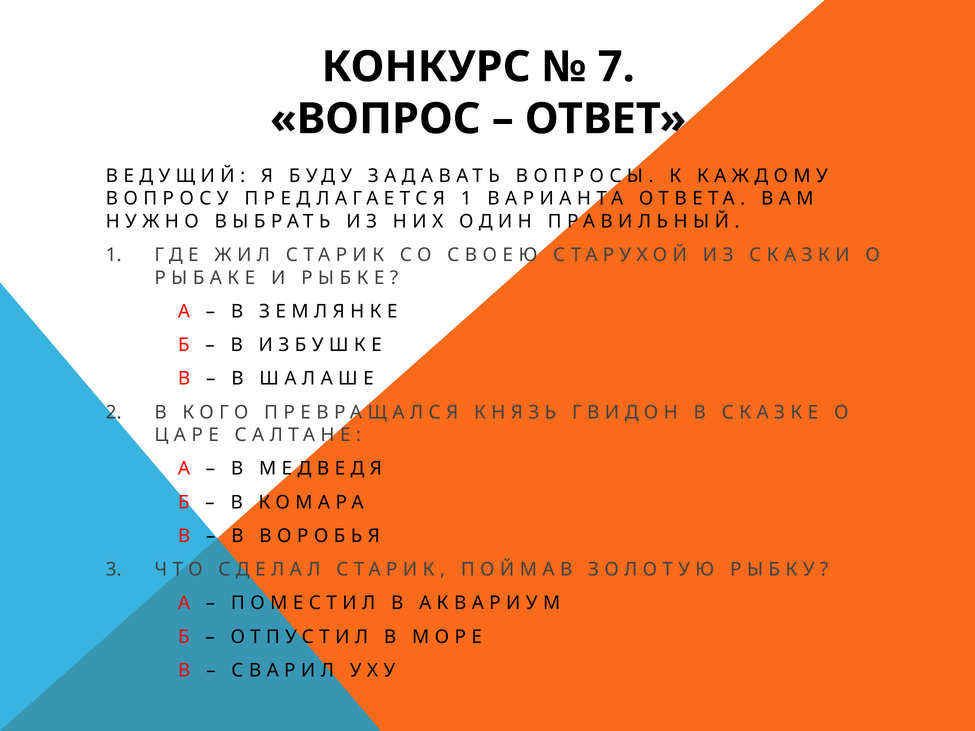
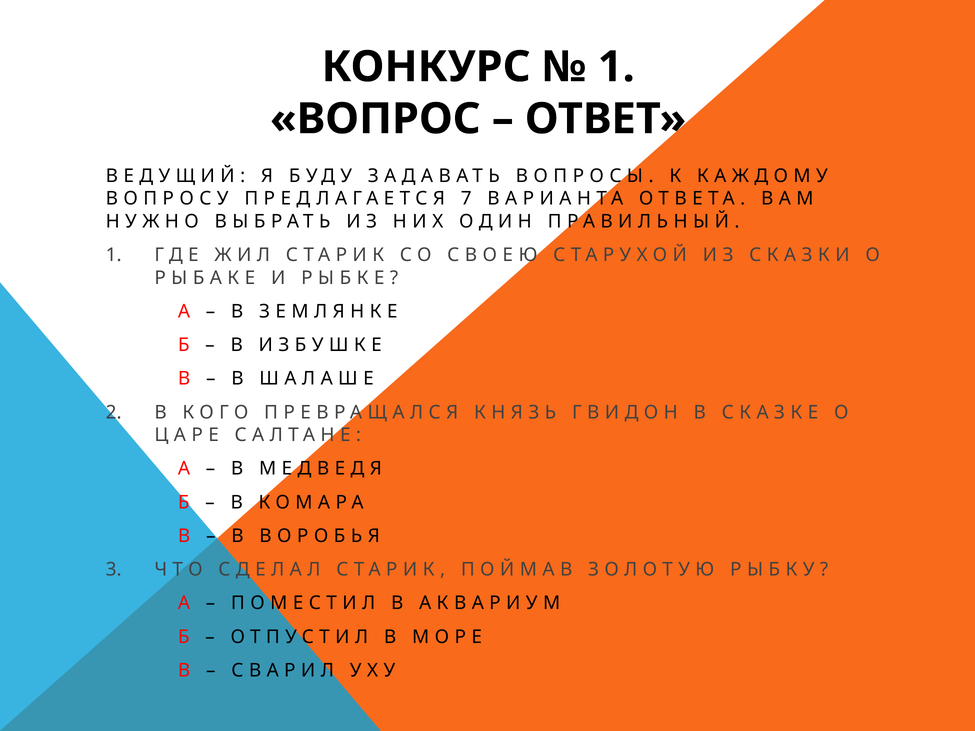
7 at (616, 67): 7 -> 1
Я 1: 1 -> 7
